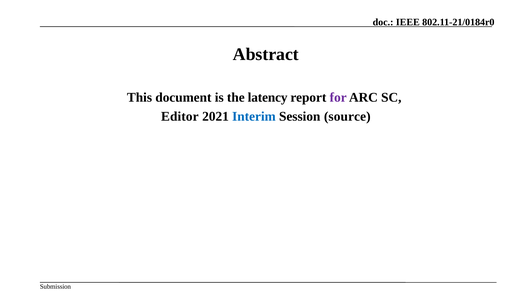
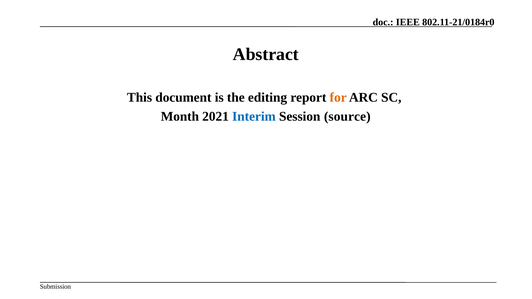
latency: latency -> editing
for colour: purple -> orange
Editor: Editor -> Month
